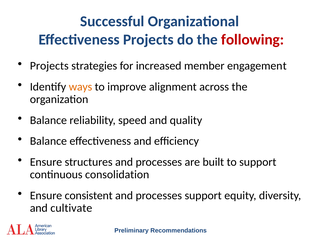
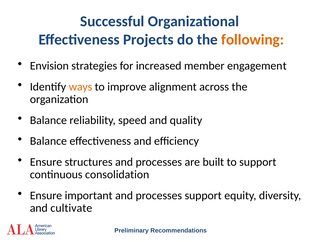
following colour: red -> orange
Projects at (49, 66): Projects -> Envision
consistent: consistent -> important
